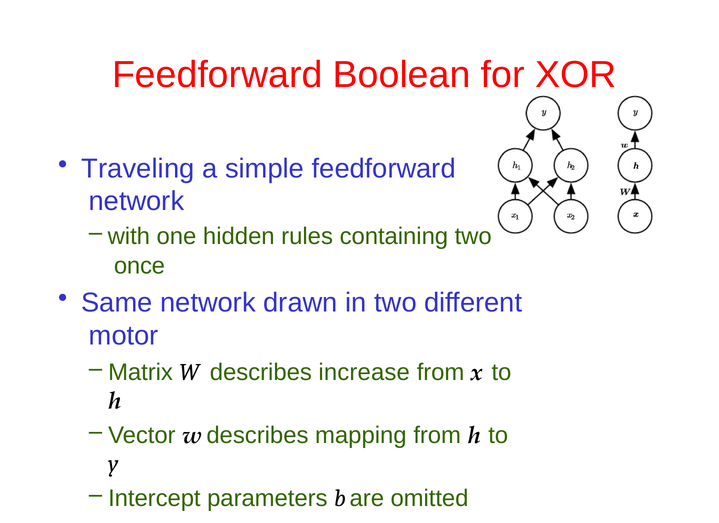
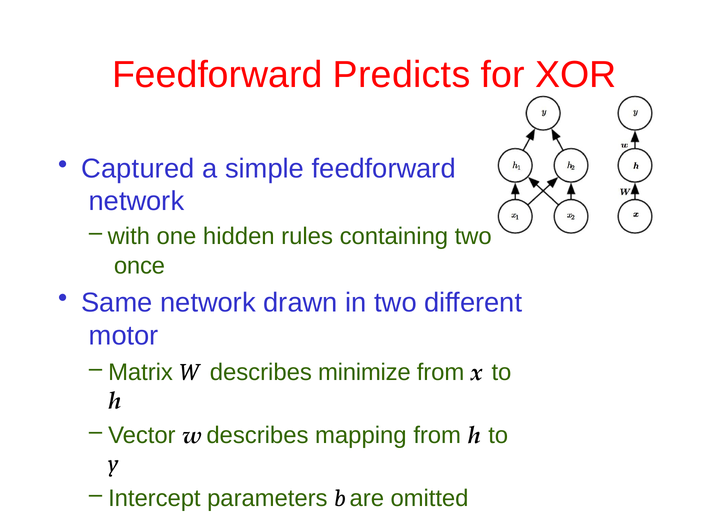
Boolean: Boolean -> Predicts
Traveling: Traveling -> Captured
increase: increase -> minimize
